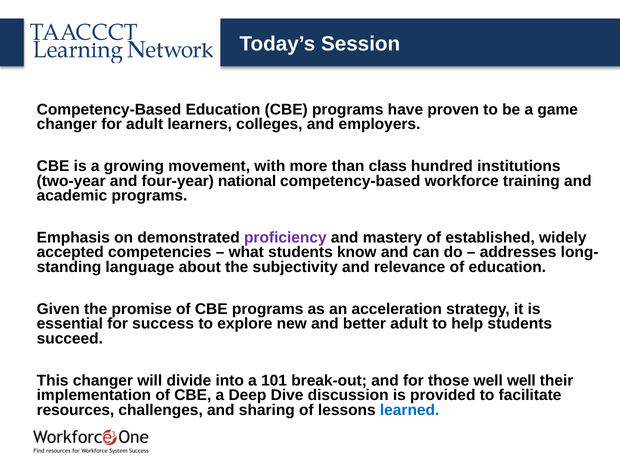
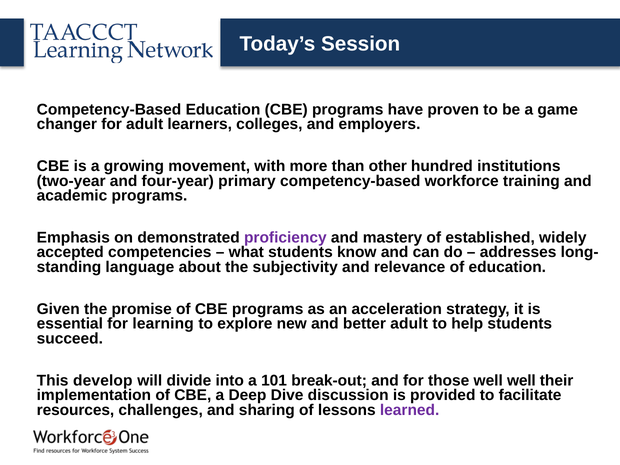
class: class -> other
national: national -> primary
success: success -> learning
This changer: changer -> develop
learned colour: blue -> purple
